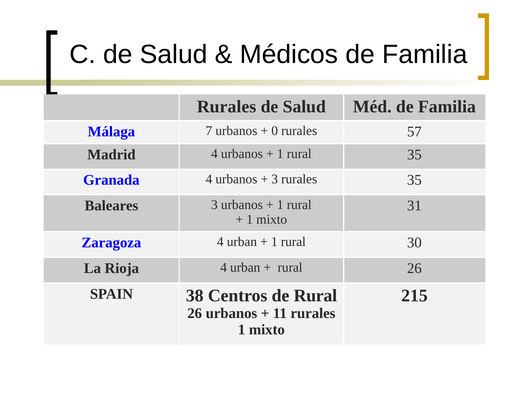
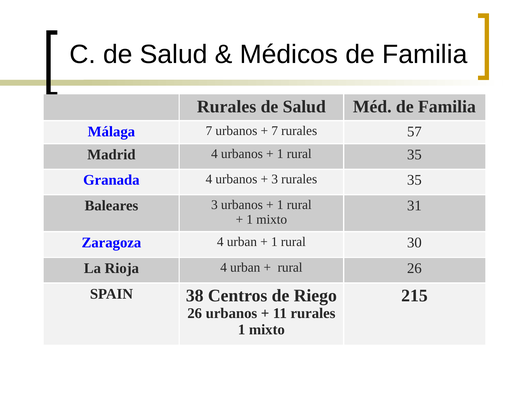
0 at (275, 131): 0 -> 7
de Rural: Rural -> Riego
